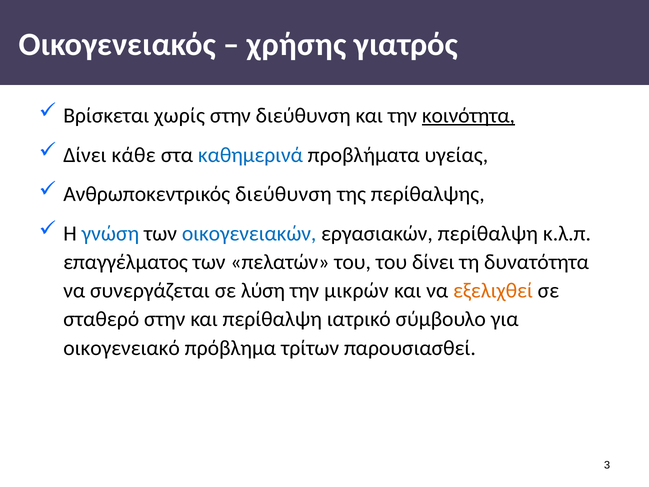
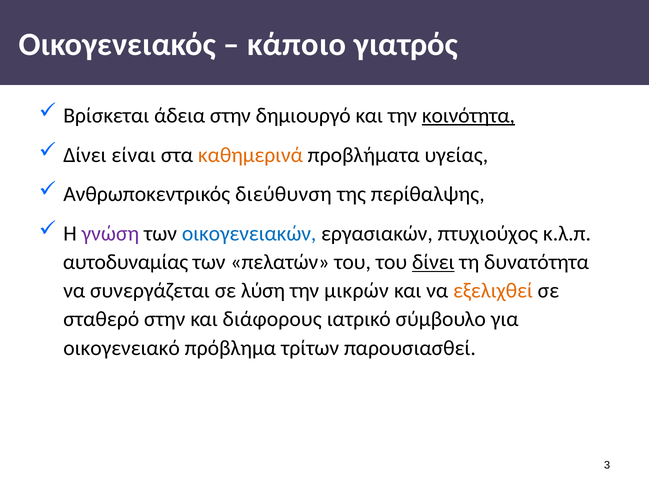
χρήσης: χρήσης -> κάποιο
χωρίς: χωρίς -> άδεια
στην διεύθυνση: διεύθυνση -> δημιουργό
κάθε: κάθε -> είναι
καθημερινά colour: blue -> orange
γνώση colour: blue -> purple
εργασιακών περίθαλψη: περίθαλψη -> πτυχιούχος
επαγγέλματος: επαγγέλματος -> αυτοδυναμίας
δίνει at (433, 262) underline: none -> present
και περίθαλψη: περίθαλψη -> διάφορους
